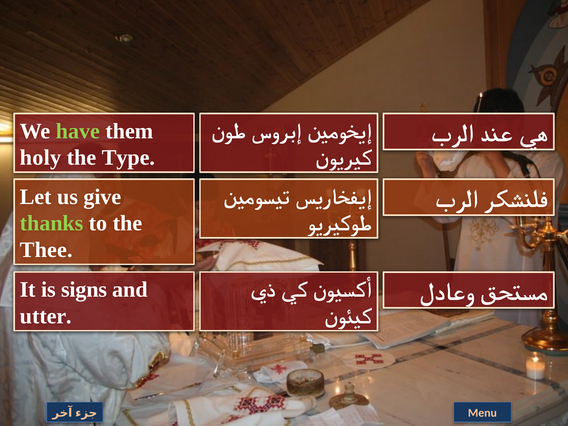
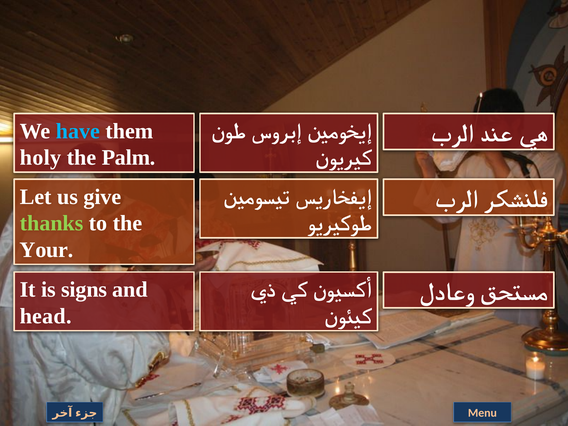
have colour: light green -> light blue
Type: Type -> Palm
Thee: Thee -> Your
utter: utter -> head
